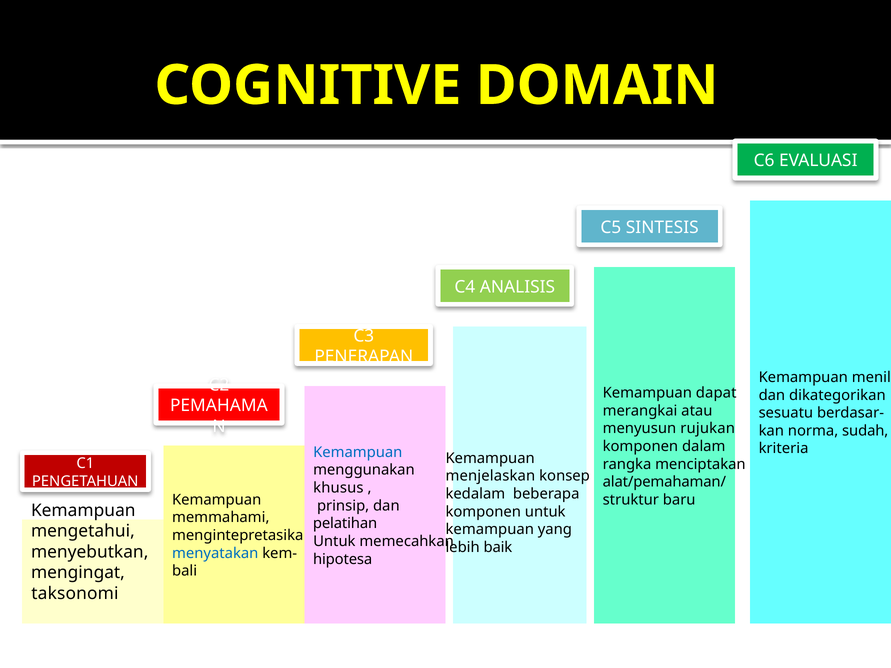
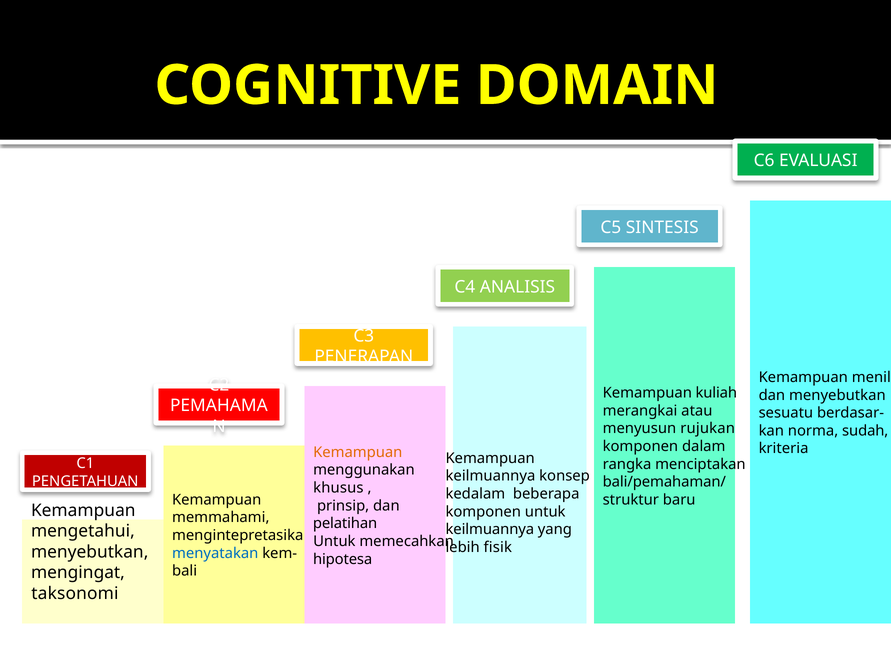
dapat: dapat -> kuliah
dan dikategorikan: dikategorikan -> menyebutkan
Kemampuan at (358, 452) colour: blue -> orange
menjelaskan at (490, 476): menjelaskan -> keilmuannya
alat/pemahaman/: alat/pemahaman/ -> bali/pemahaman/
kemampuan at (490, 530): kemampuan -> keilmuannya
baik: baik -> fisik
